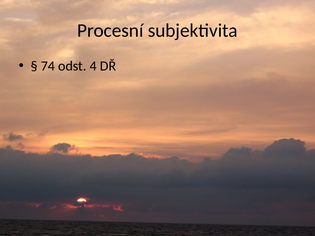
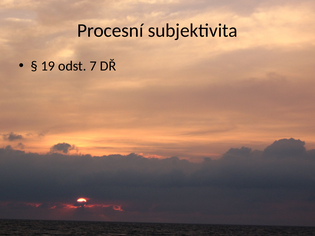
74: 74 -> 19
4: 4 -> 7
